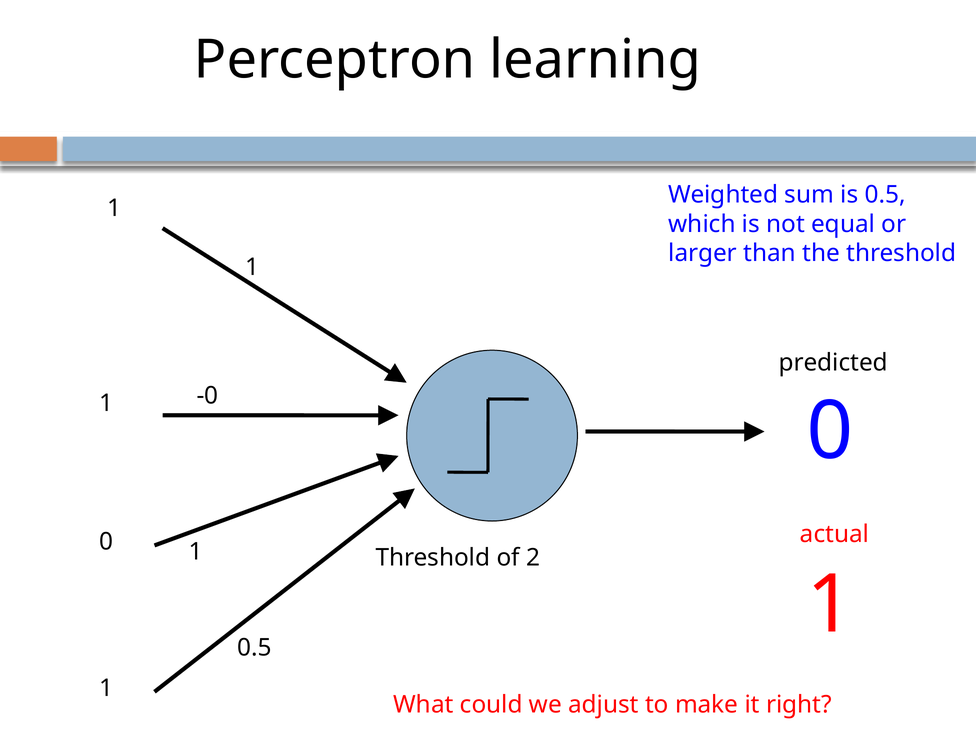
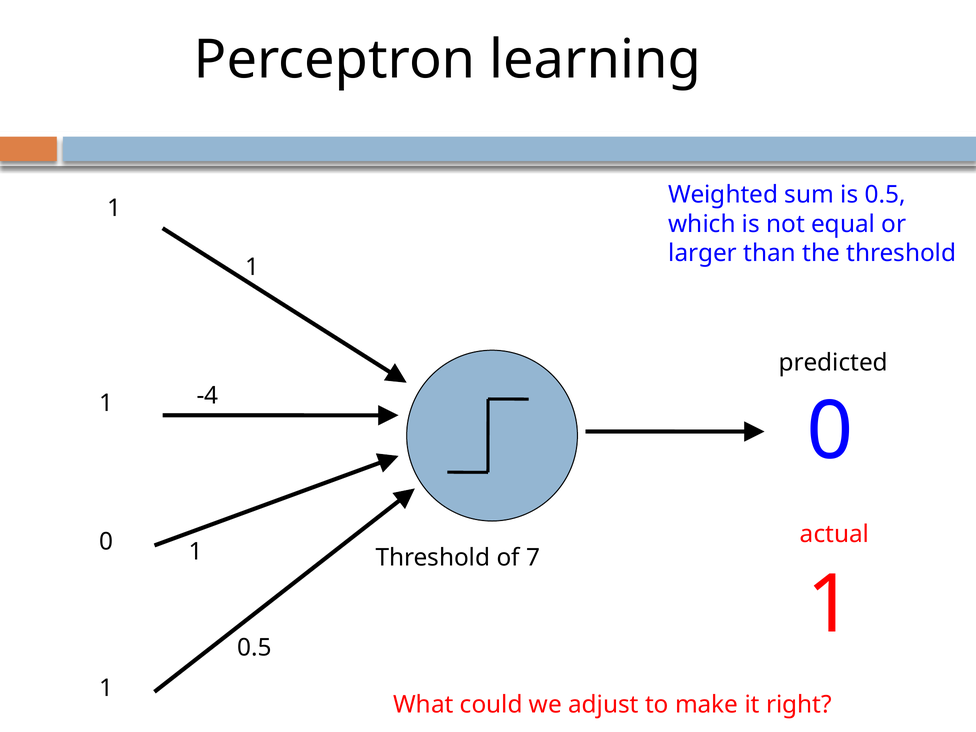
-0: -0 -> -4
2: 2 -> 7
